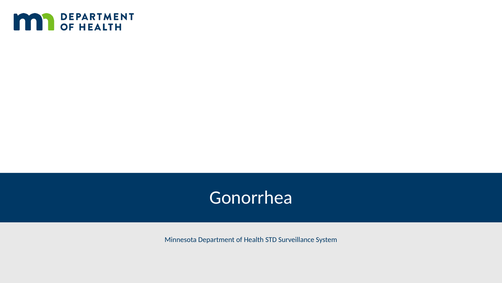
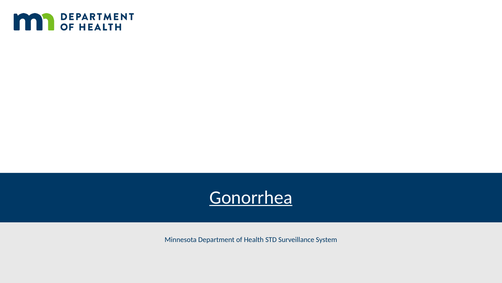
Gonorrhea underline: none -> present
